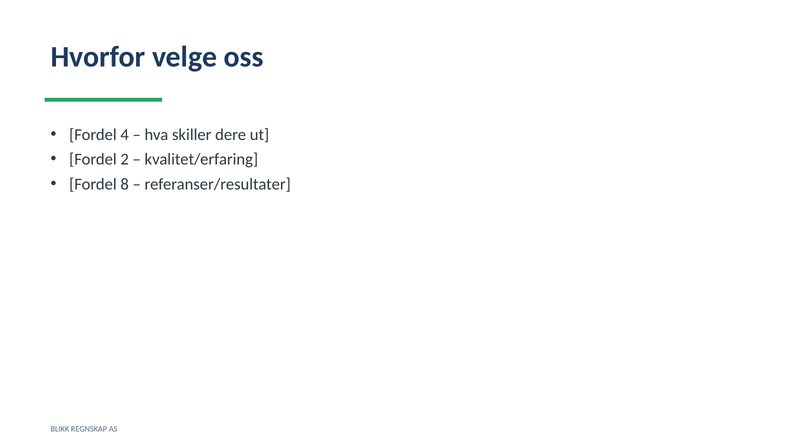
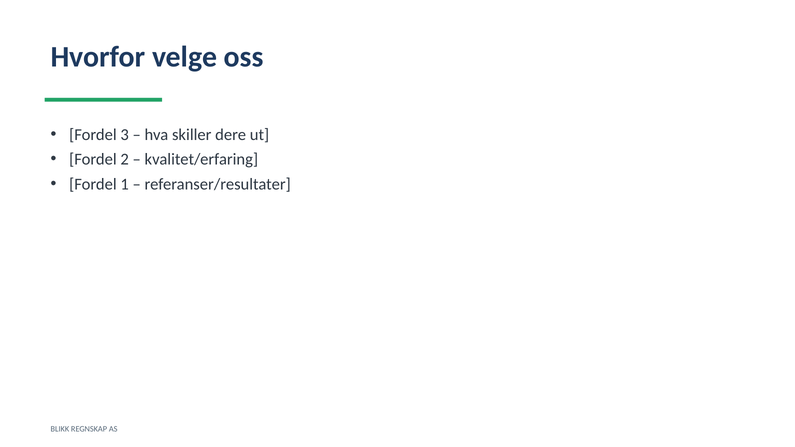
4: 4 -> 3
8: 8 -> 1
